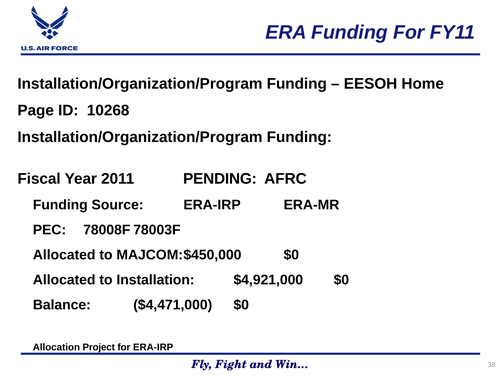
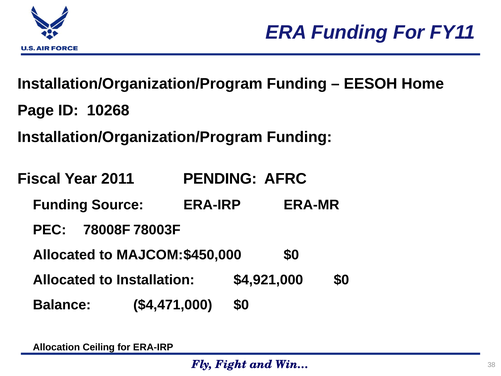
Project: Project -> Ceiling
